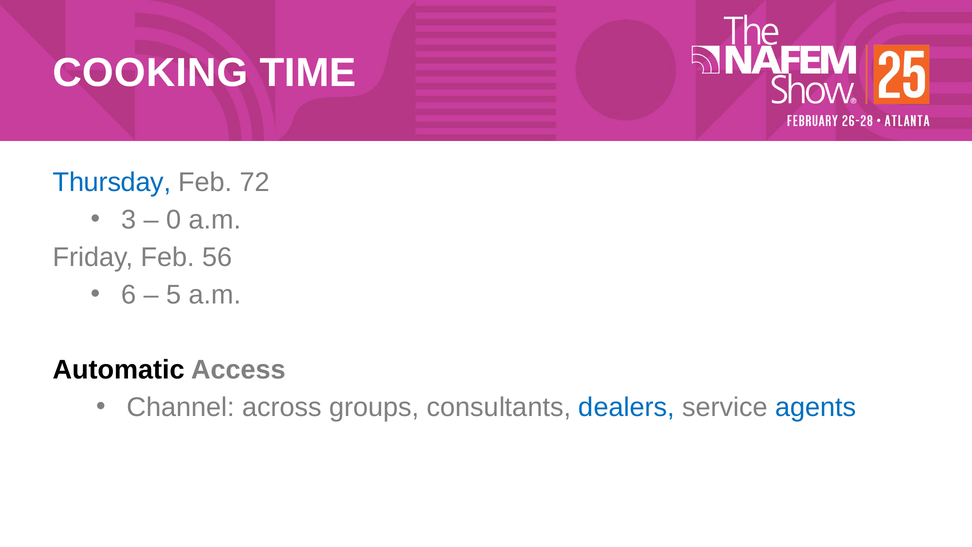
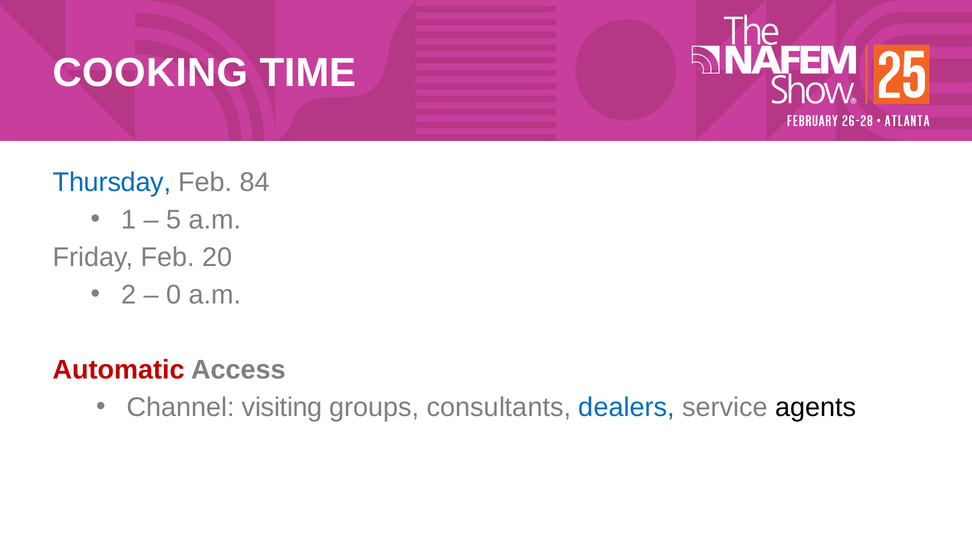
72: 72 -> 84
3: 3 -> 1
0: 0 -> 5
56: 56 -> 20
6: 6 -> 2
5: 5 -> 0
Automatic colour: black -> red
across: across -> visiting
agents colour: blue -> black
